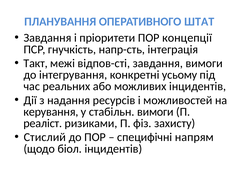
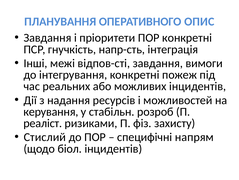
ШТАТ: ШТАТ -> ОПИС
ПОР концепції: концепції -> конкретні
Такт: Такт -> Інші
усьому: усьому -> пожеж
стабільн вимоги: вимоги -> розроб
